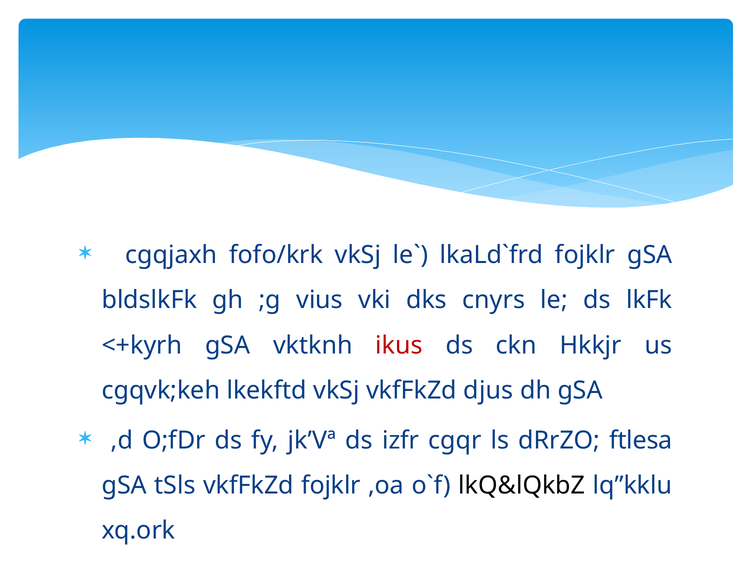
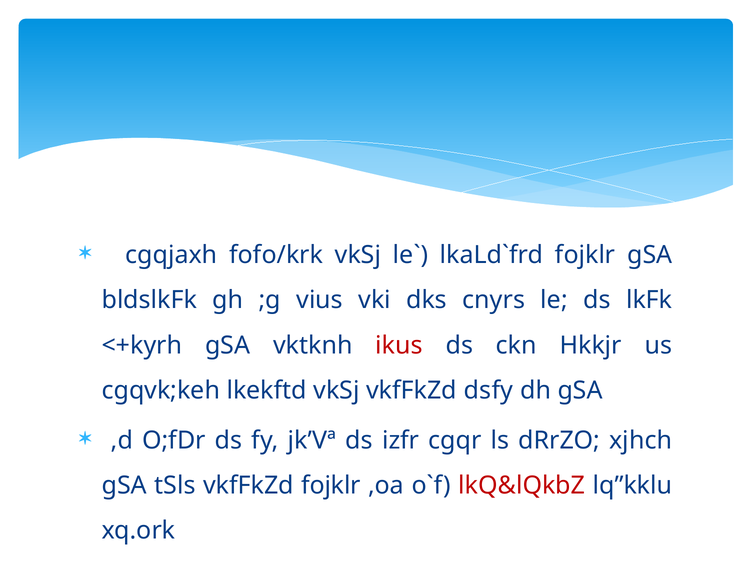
djus: djus -> dsfy
ftlesa: ftlesa -> xjhch
lkQ&lQkbZ colour: black -> red
